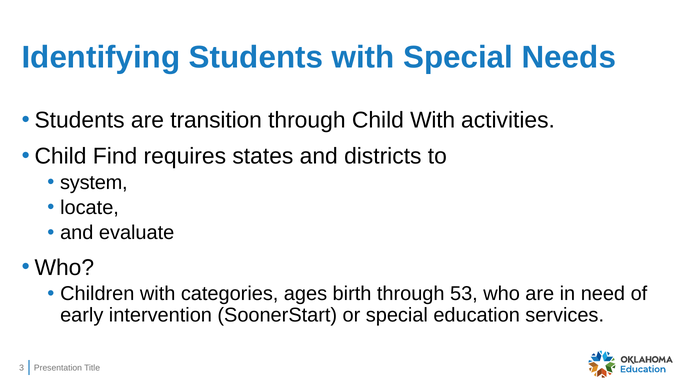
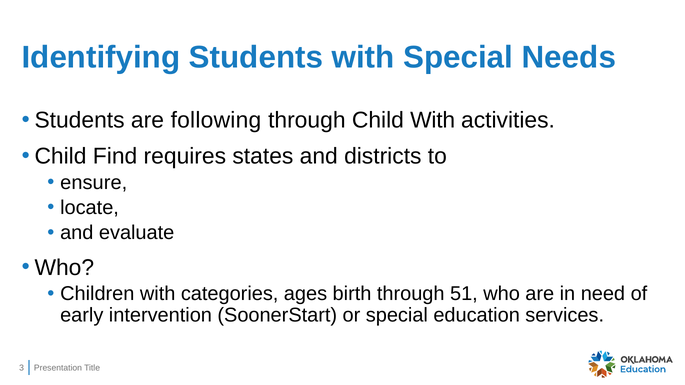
transition: transition -> following
system: system -> ensure
53: 53 -> 51
